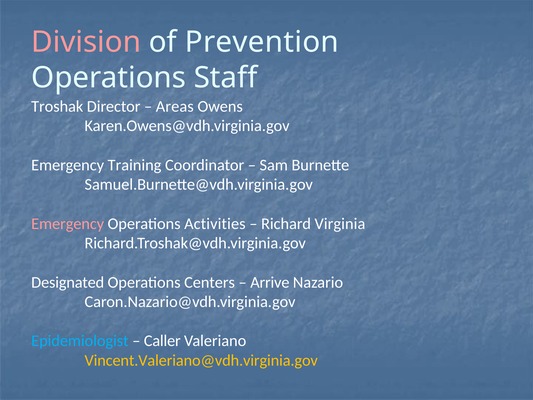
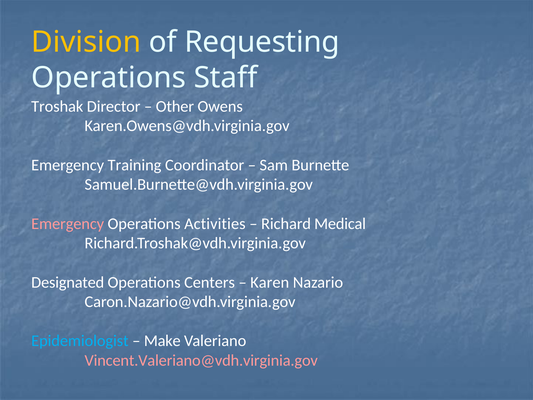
Division colour: pink -> yellow
Prevention: Prevention -> Requesting
Areas: Areas -> Other
Virginia: Virginia -> Medical
Arrive: Arrive -> Karen
Caller: Caller -> Make
Vincent.Valeriano@vdh.virginia.gov colour: yellow -> pink
